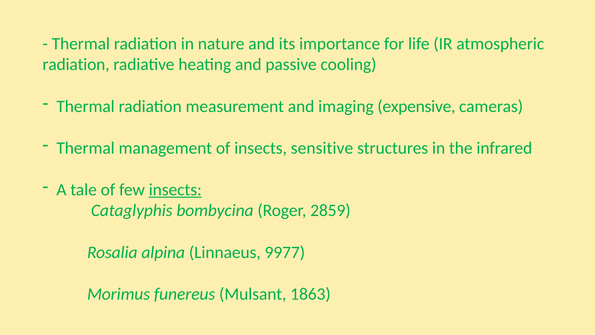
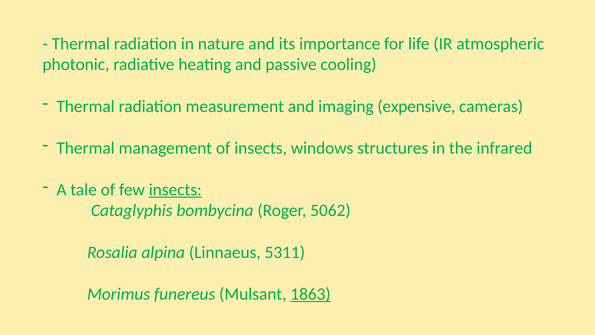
radiation at (76, 65): radiation -> photonic
sensitive: sensitive -> windows
2859: 2859 -> 5062
9977: 9977 -> 5311
1863 underline: none -> present
